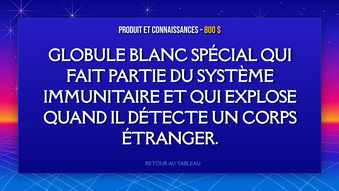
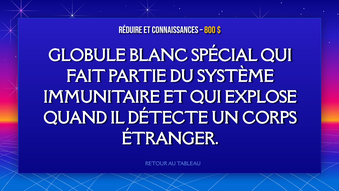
PRODUIT: PRODUIT -> RÉDUIRE
